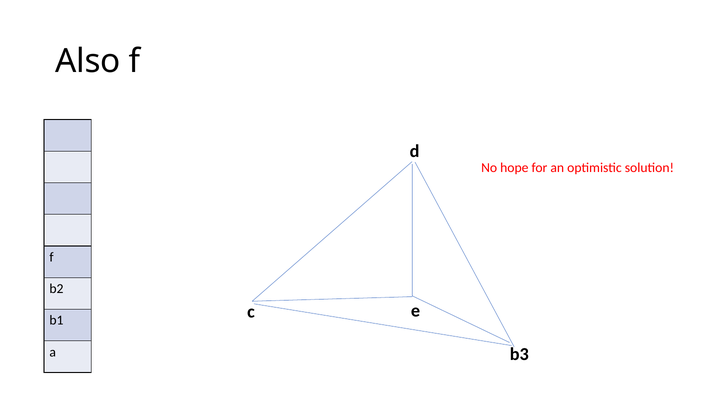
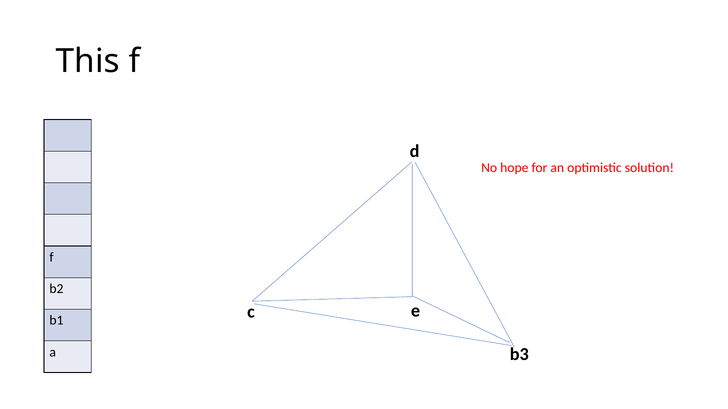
Also: Also -> This
